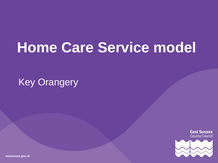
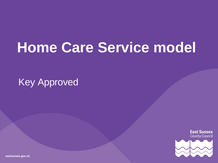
Orangery: Orangery -> Approved
